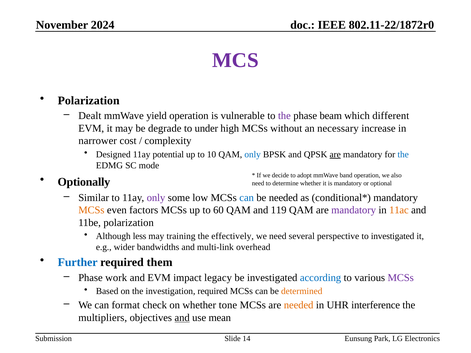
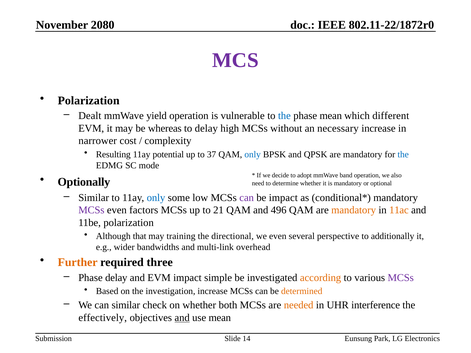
2024: 2024 -> 2080
the at (284, 116) colour: purple -> blue
phase beam: beam -> mean
degrade: degrade -> whereas
to under: under -> delay
Designed: Designed -> Resulting
10: 10 -> 37
are at (335, 155) underline: present -> none
only at (156, 198) colour: purple -> blue
can at (247, 198) colour: blue -> purple
be needed: needed -> impact
MCSs at (91, 210) colour: orange -> purple
60: 60 -> 21
119: 119 -> 496
mandatory at (354, 210) colour: purple -> orange
less: less -> that
effectively: effectively -> directional
we need: need -> even
to investigated: investigated -> additionally
Further colour: blue -> orange
them: them -> three
Phase work: work -> delay
legacy: legacy -> simple
according colour: blue -> orange
investigation required: required -> increase
can format: format -> similar
tone: tone -> both
multipliers: multipliers -> effectively
